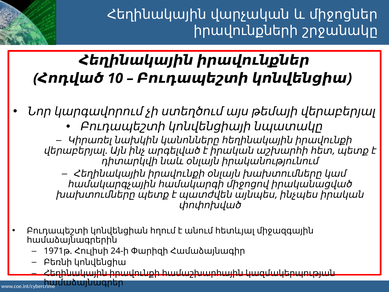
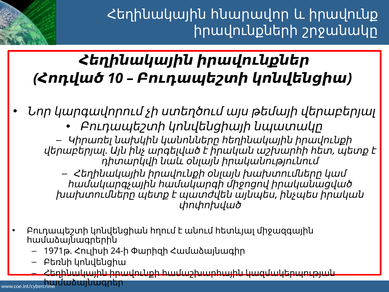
վարչական: վարչական -> հնարավոր
միջոցներ: միջոցներ -> իրավունք
